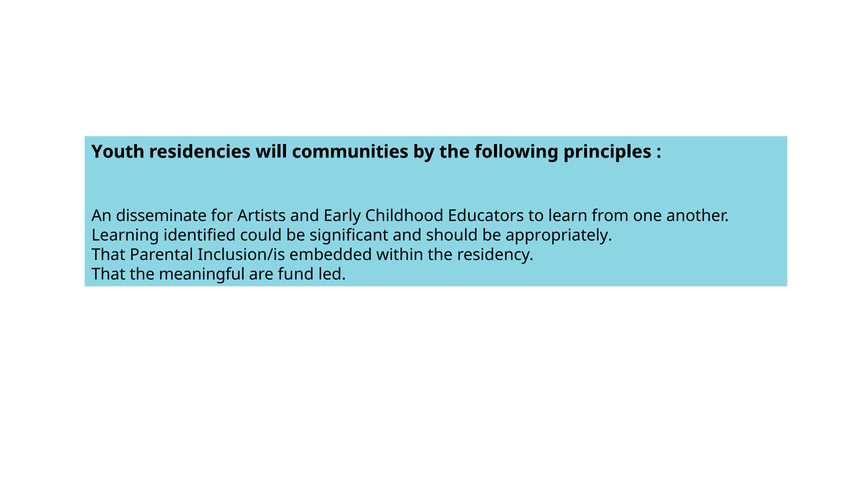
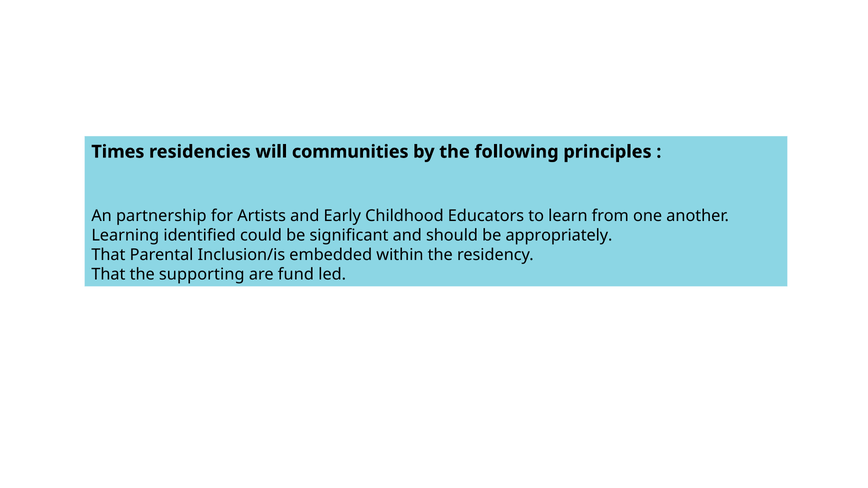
Youth: Youth -> Times
disseminate: disseminate -> partnership
meaningful: meaningful -> supporting
